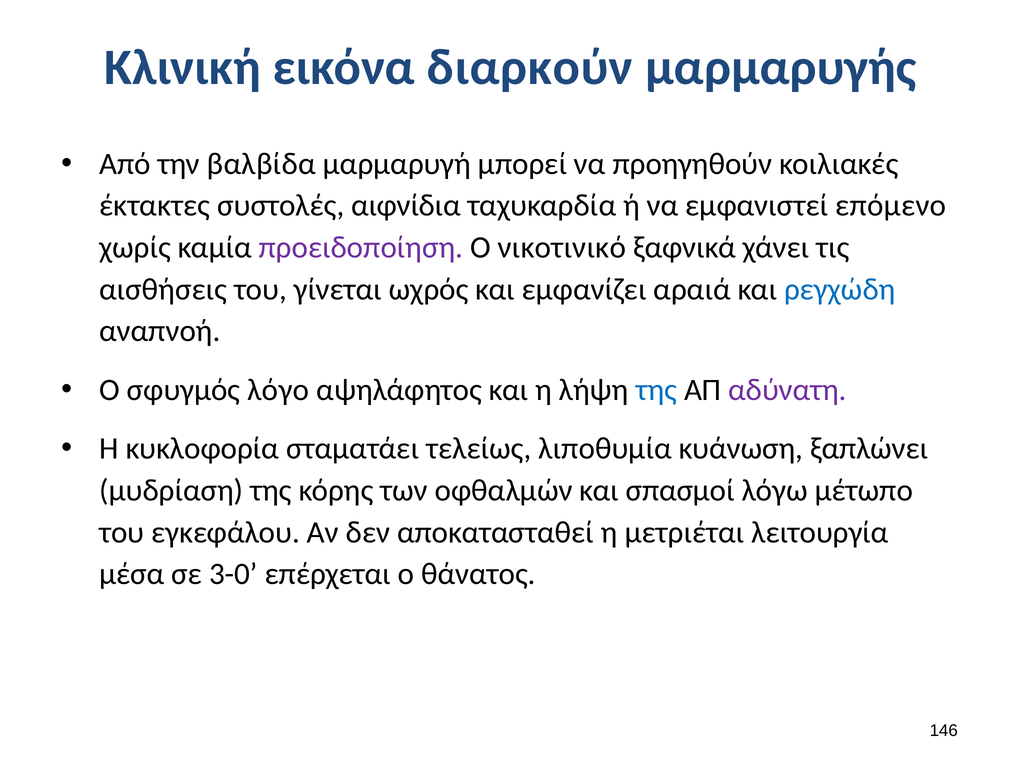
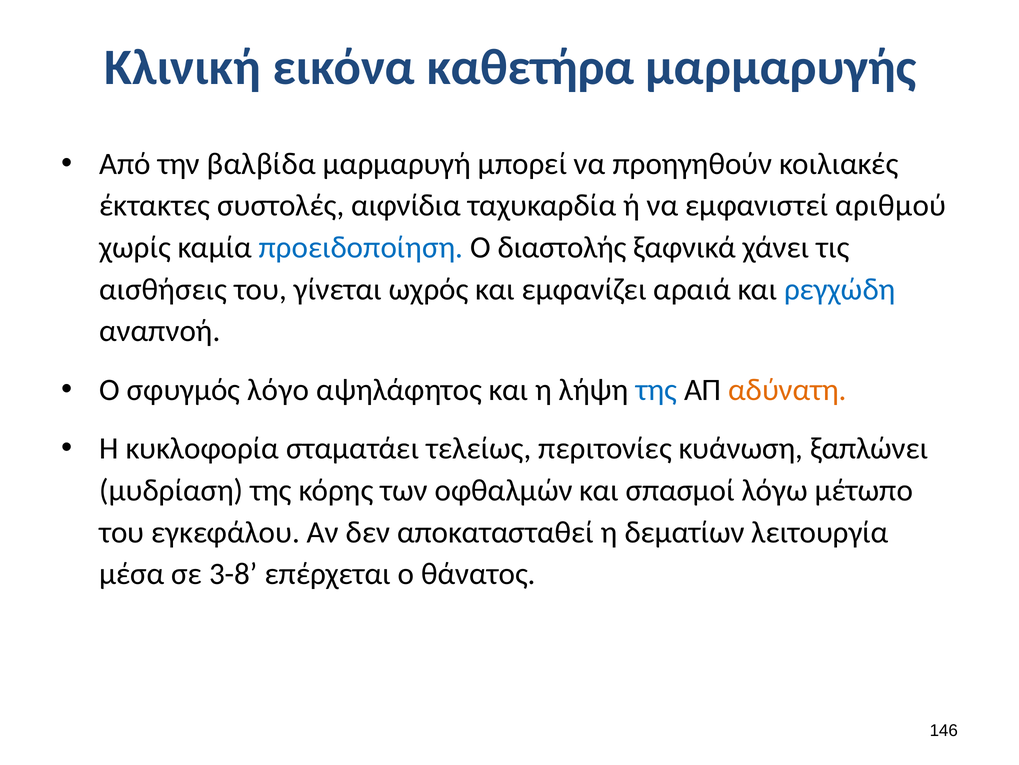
διαρκούν: διαρκούν -> καθετήρα
επόμενο: επόμενο -> αριθμού
προειδοποίηση colour: purple -> blue
νικοτινικό: νικοτινικό -> διαστολής
αδύνατη colour: purple -> orange
λιποθυμία: λιποθυμία -> περιτονίες
μετριέται: μετριέται -> δεματίων
3-0: 3-0 -> 3-8
